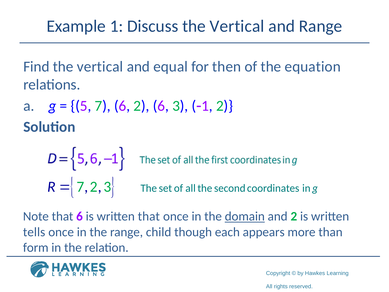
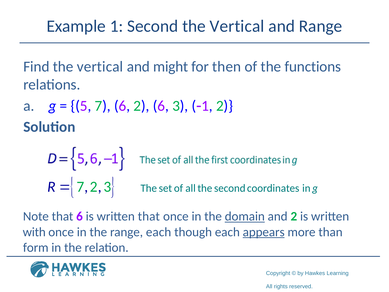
Discuss: Discuss -> Second
equal: equal -> might
equation: equation -> functions
tells: tells -> with
range child: child -> each
appears underline: none -> present
